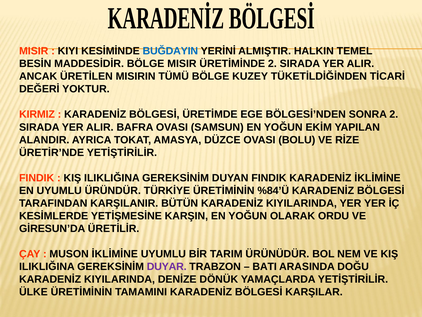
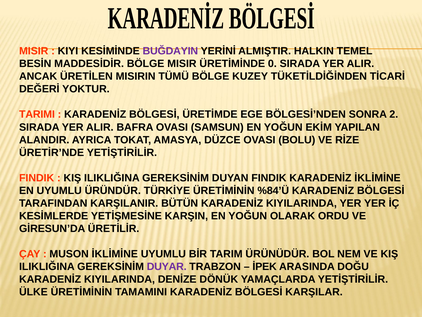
BUĞDAYIN colour: blue -> purple
ÜRETİMİNDE 2: 2 -> 0
KIRMIZ: KIRMIZ -> TARIMI
BATI: BATI -> İPEK
